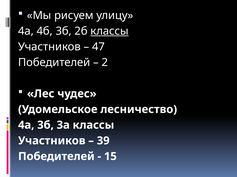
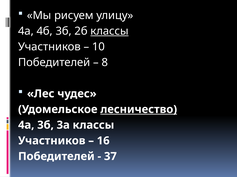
47: 47 -> 10
2: 2 -> 8
лесничество underline: none -> present
39: 39 -> 16
15: 15 -> 37
